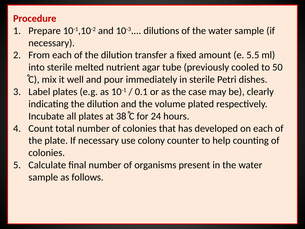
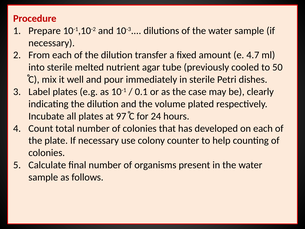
5.5: 5.5 -> 4.7
38: 38 -> 97
